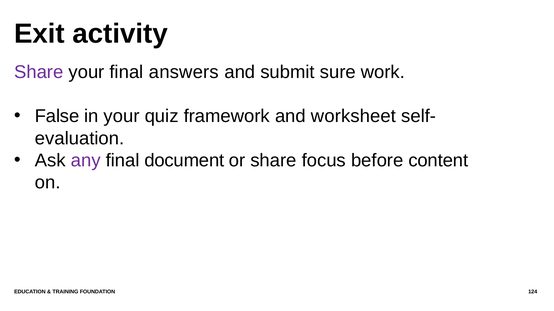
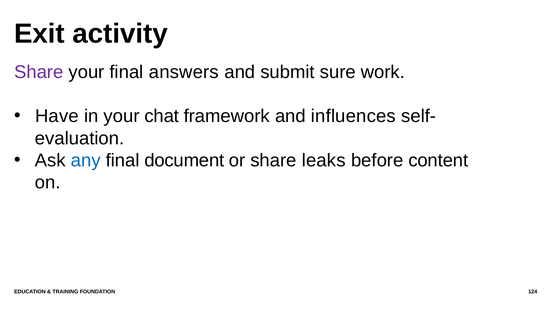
False: False -> Have
quiz: quiz -> chat
worksheet: worksheet -> influences
any colour: purple -> blue
focus: focus -> leaks
